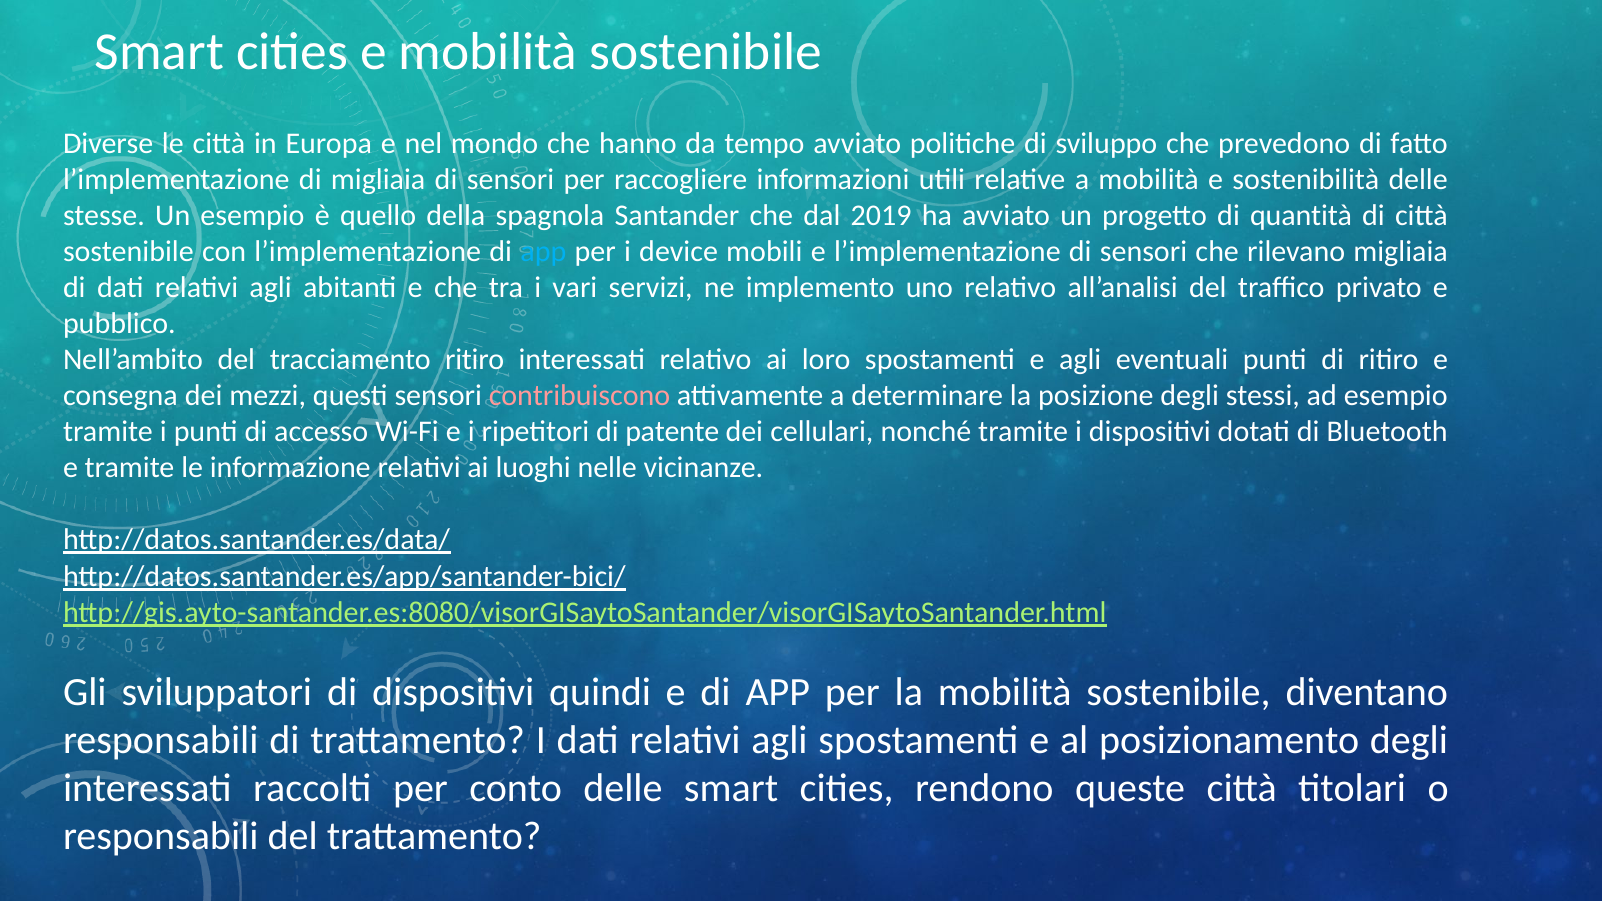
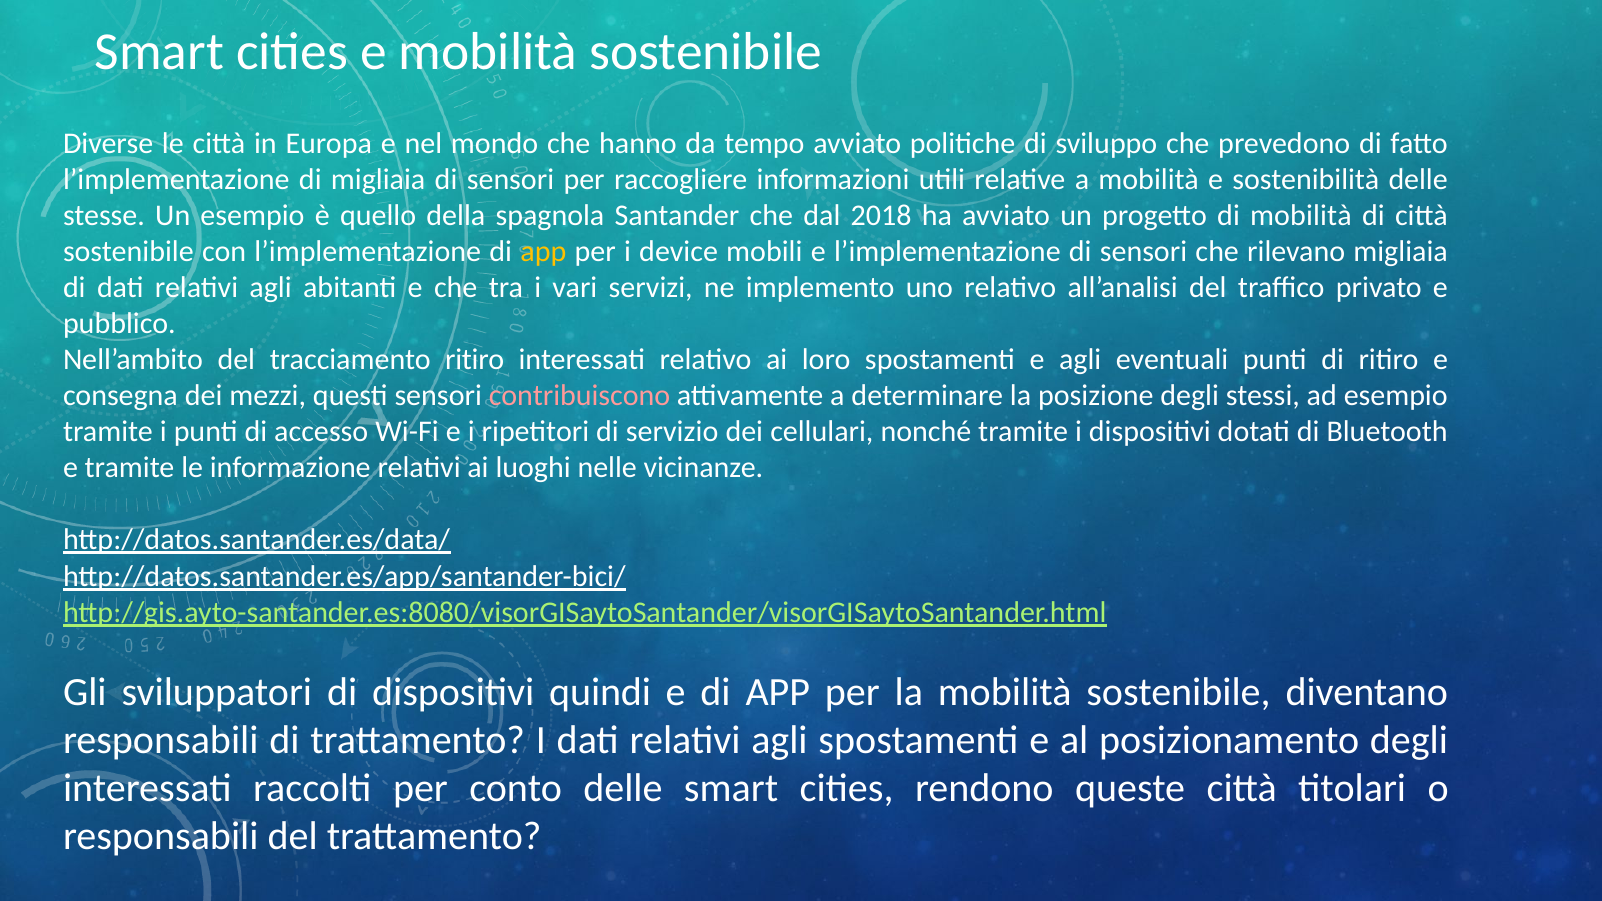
2019: 2019 -> 2018
di quantità: quantità -> mobilità
app at (543, 251) colour: light blue -> yellow
patente: patente -> servizio
